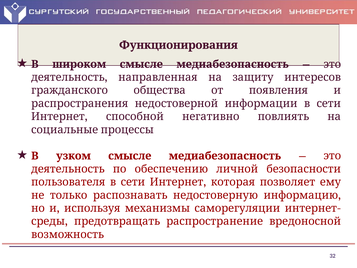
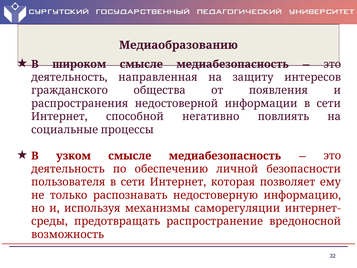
Функционирования: Функционирования -> Медиаобразованию
